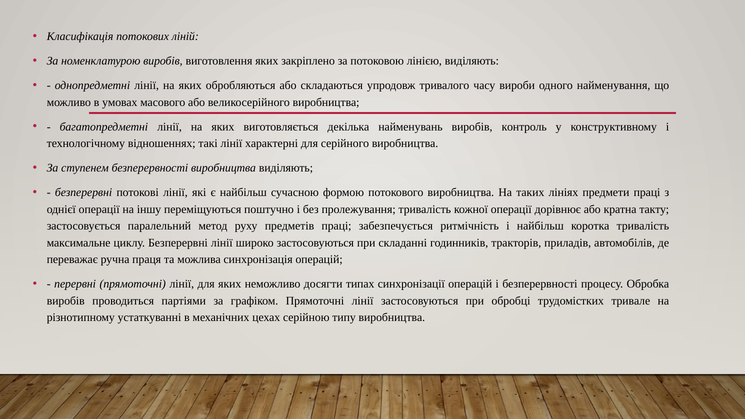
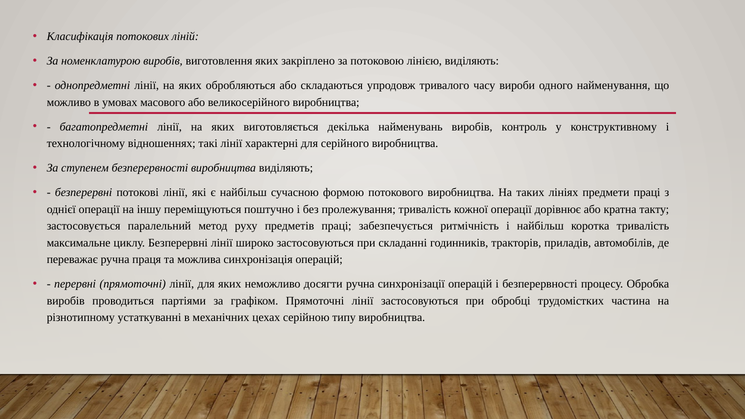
досягти типах: типах -> ручна
тривале: тривале -> частина
